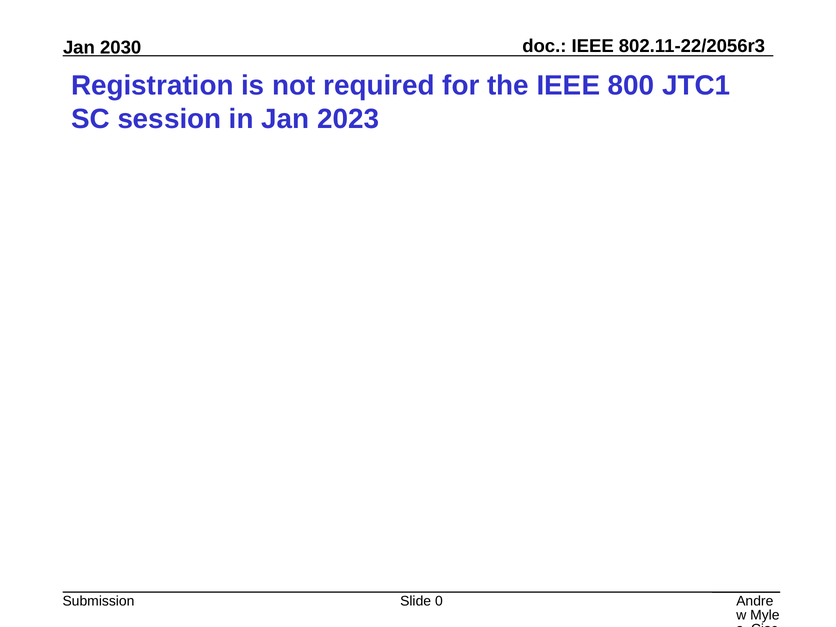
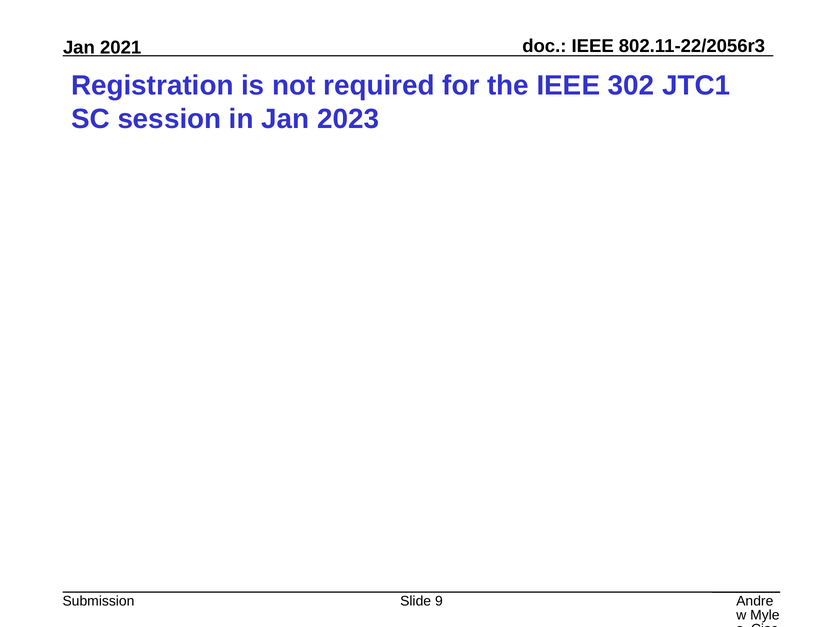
2030: 2030 -> 2021
800: 800 -> 302
0: 0 -> 9
